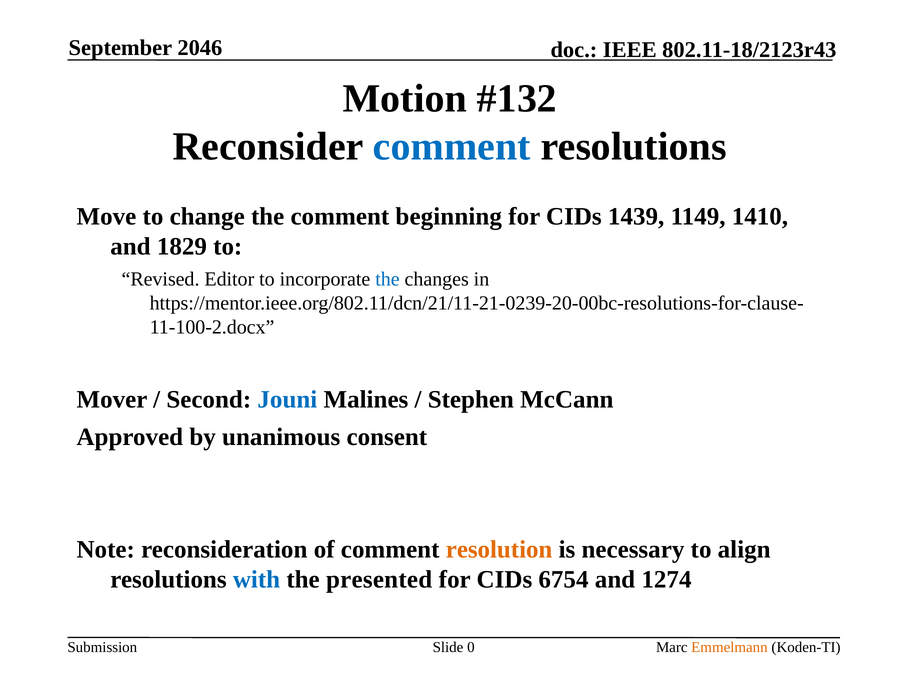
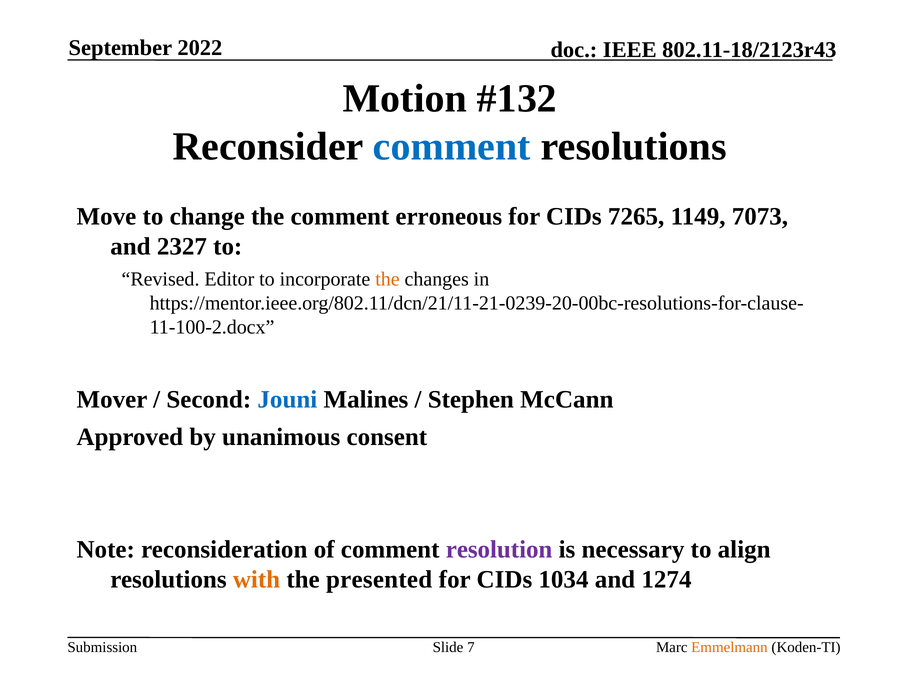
2046: 2046 -> 2022
beginning: beginning -> erroneous
1439: 1439 -> 7265
1410: 1410 -> 7073
1829: 1829 -> 2327
the at (388, 279) colour: blue -> orange
resolution colour: orange -> purple
with colour: blue -> orange
6754: 6754 -> 1034
0: 0 -> 7
